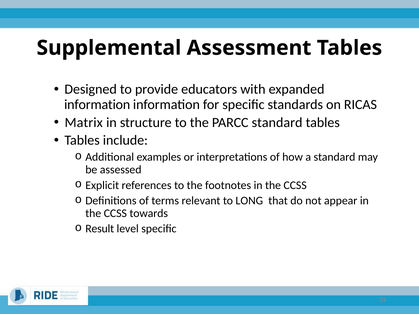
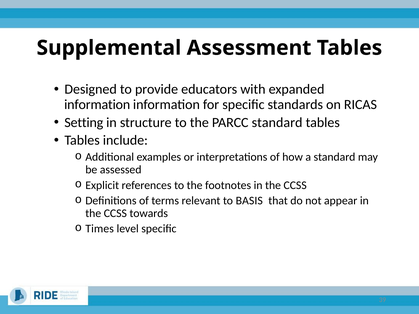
Matrix: Matrix -> Setting
LONG: LONG -> BASIS
Result: Result -> Times
